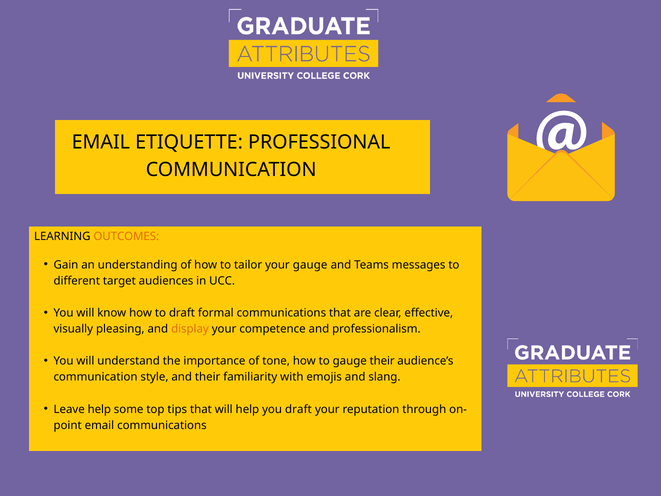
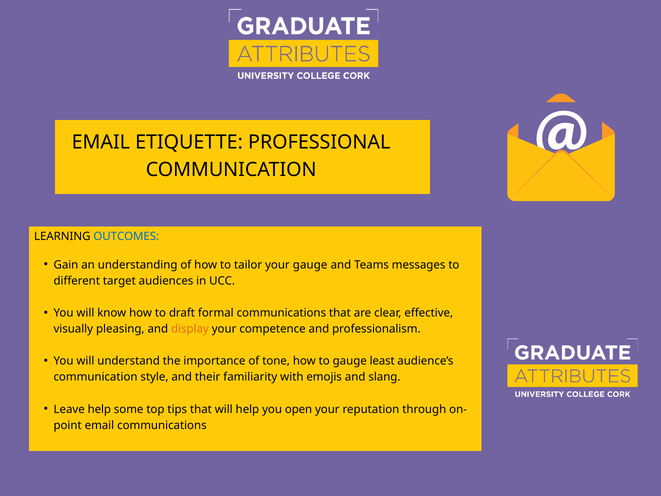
OUTCOMES colour: orange -> blue
gauge their: their -> least
you draft: draft -> open
